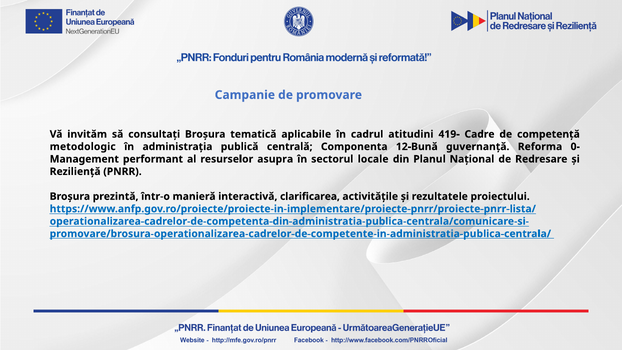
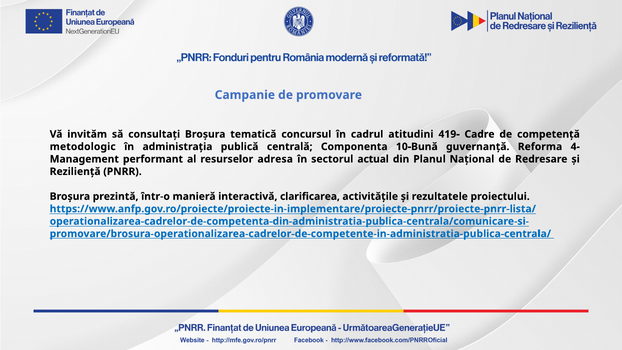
aplicabile: aplicabile -> concursul
12-Bună: 12-Bună -> 10-Bună
0-: 0- -> 4-
asupra: asupra -> adresa
locale: locale -> actual
